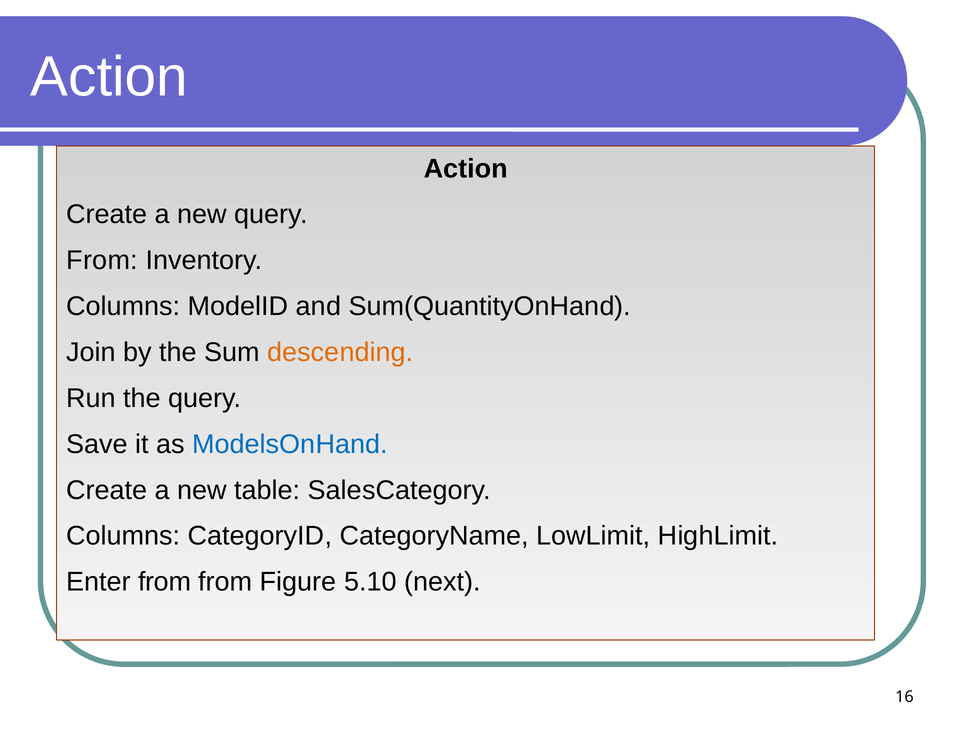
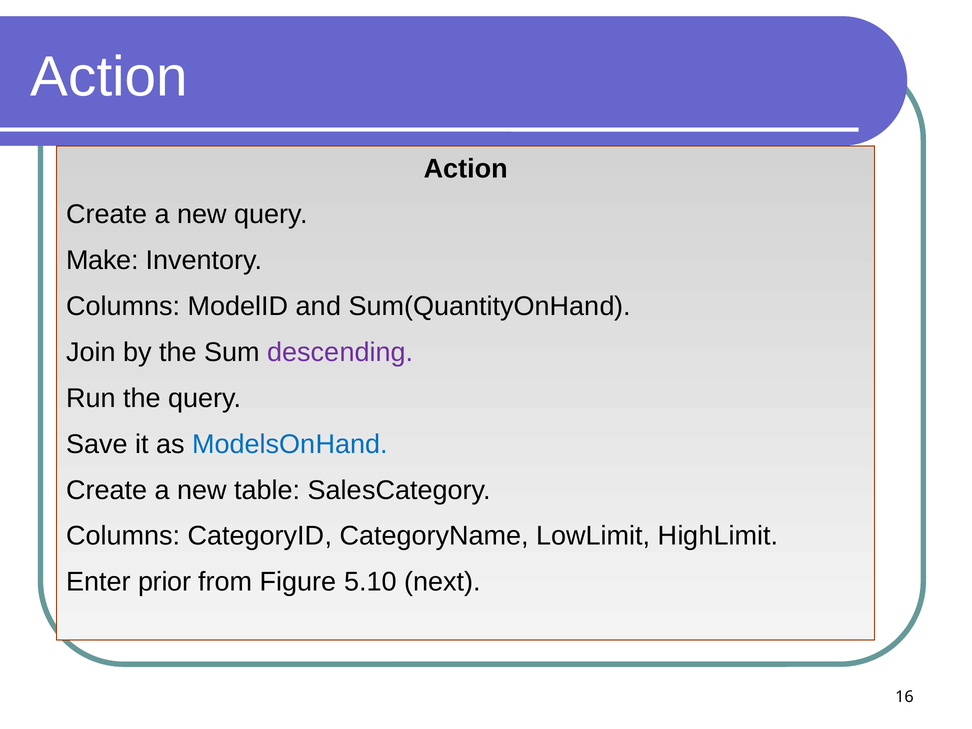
From at (102, 260): From -> Make
descending colour: orange -> purple
Enter from: from -> prior
